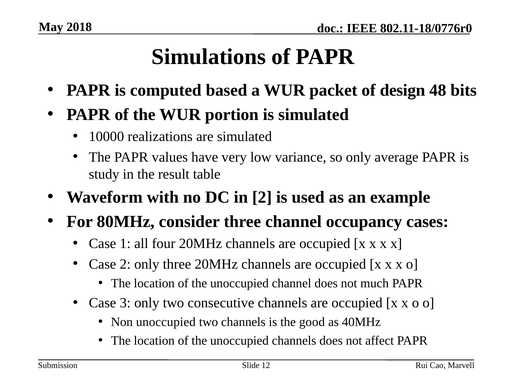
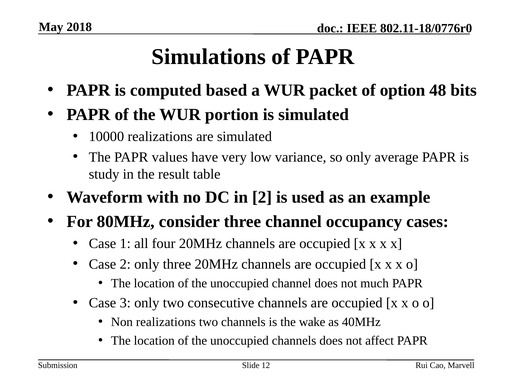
design: design -> option
Non unoccupied: unoccupied -> realizations
good: good -> wake
